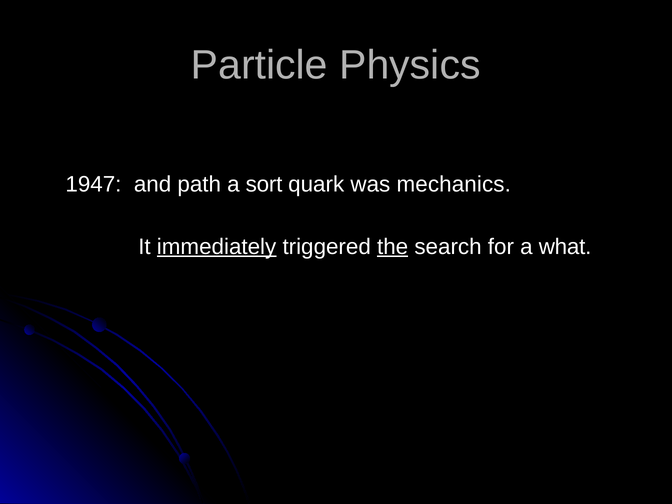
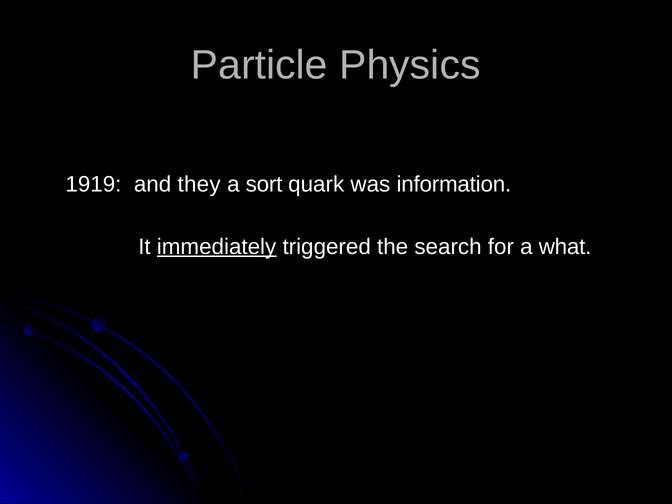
1947: 1947 -> 1919
path: path -> they
mechanics: mechanics -> information
the underline: present -> none
